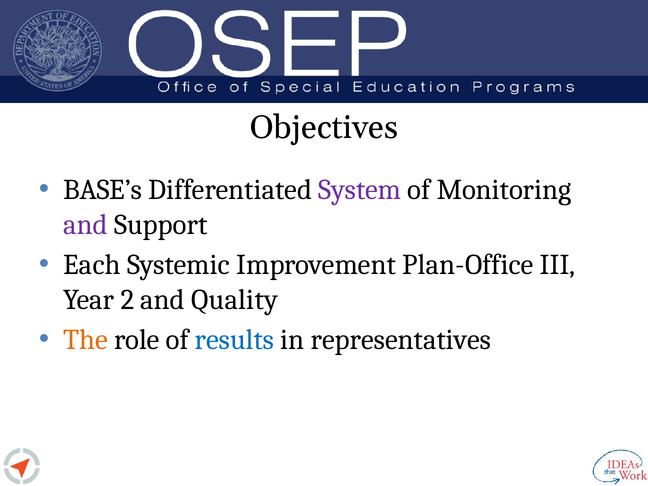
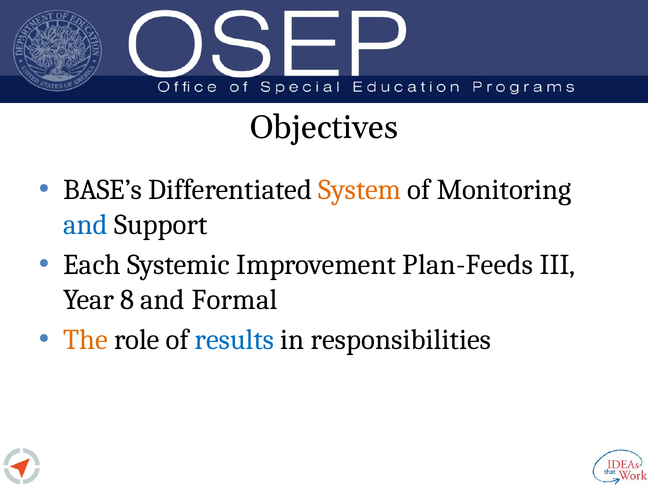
System colour: purple -> orange
and at (85, 225) colour: purple -> blue
Plan-Office: Plan-Office -> Plan-Feeds
2: 2 -> 8
Quality: Quality -> Formal
representatives: representatives -> responsibilities
